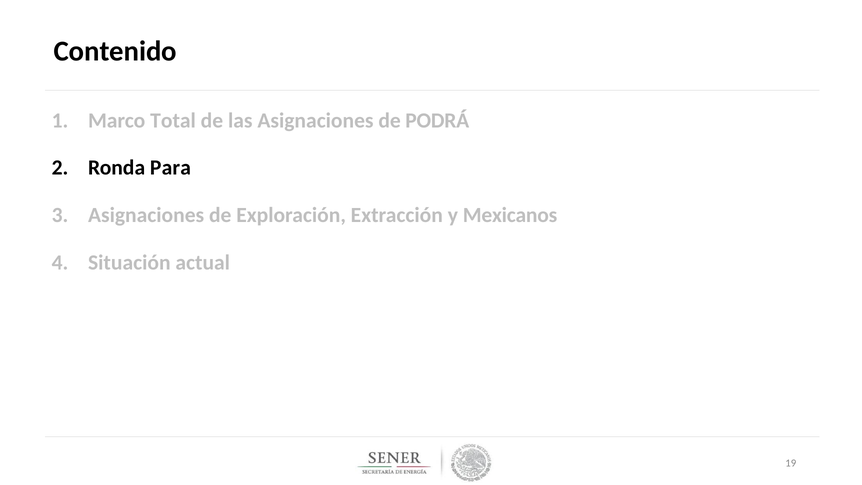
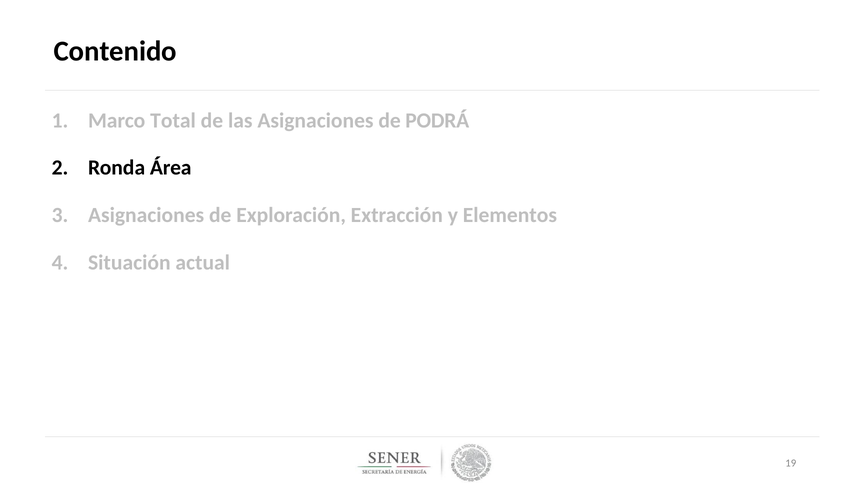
Para: Para -> Área
Mexicanos: Mexicanos -> Elementos
